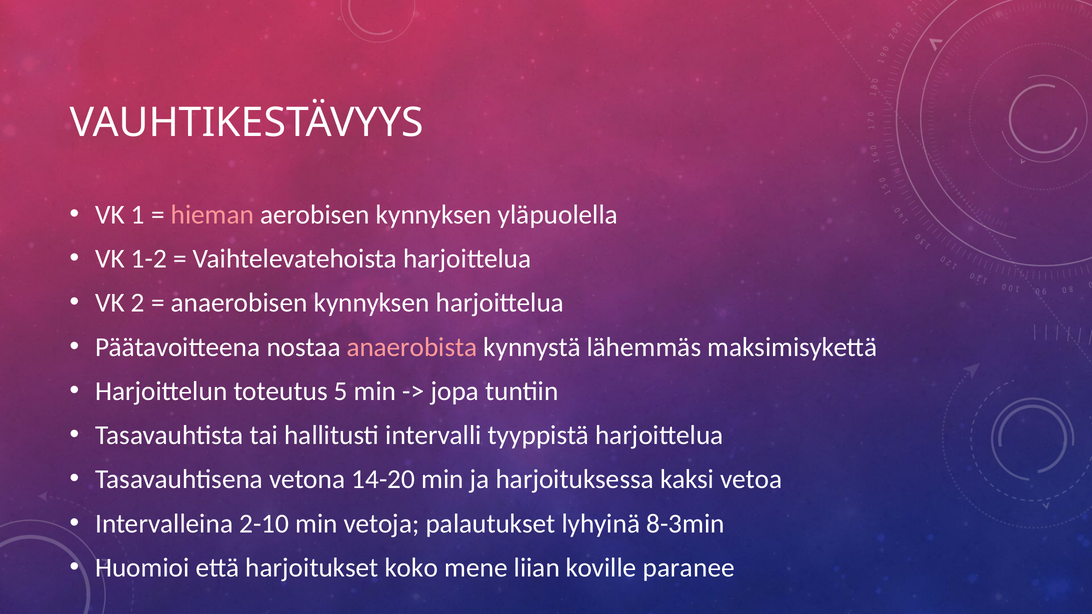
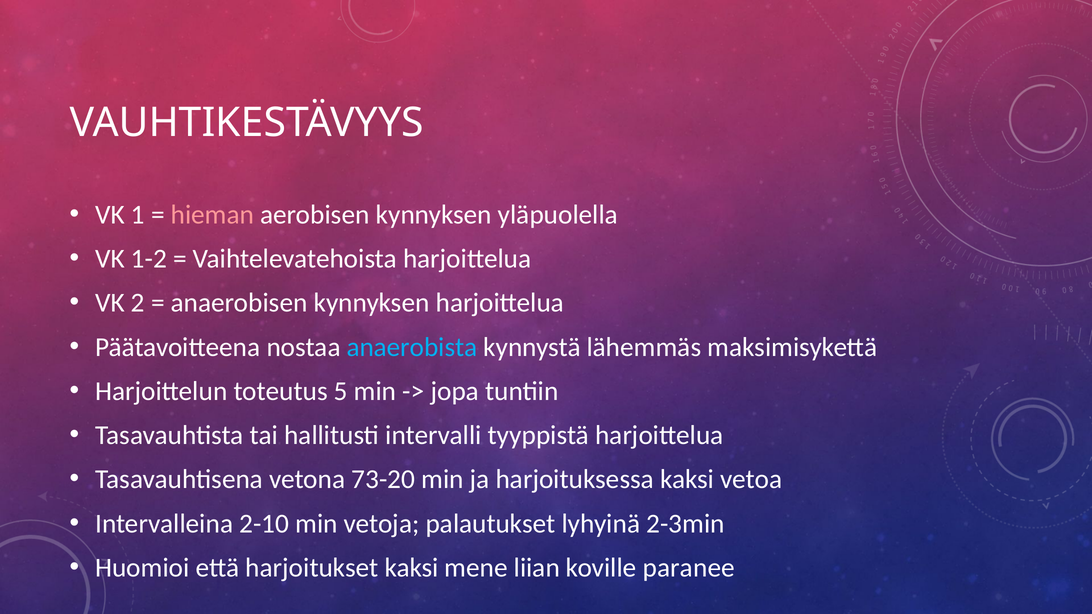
anaerobista colour: pink -> light blue
14-20: 14-20 -> 73-20
8-3min: 8-3min -> 2-3min
harjoitukset koko: koko -> kaksi
